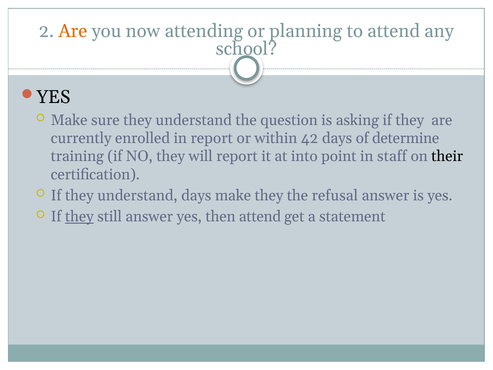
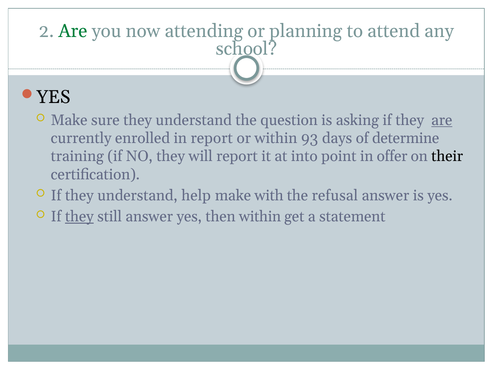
Are at (73, 31) colour: orange -> green
are at (442, 120) underline: none -> present
42: 42 -> 93
staff: staff -> offer
understand days: days -> help
make they: they -> with
then attend: attend -> within
